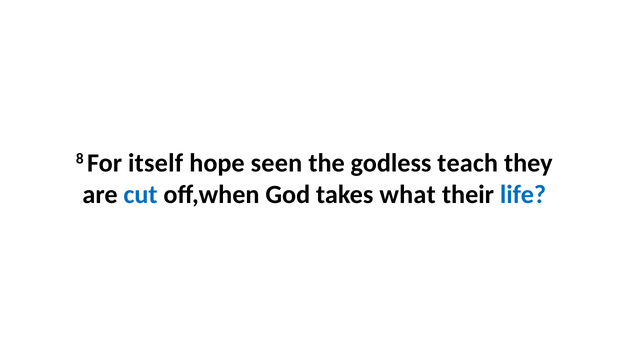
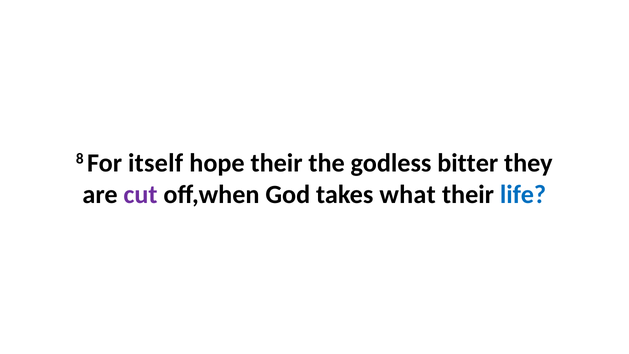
hope seen: seen -> their
teach: teach -> bitter
cut colour: blue -> purple
